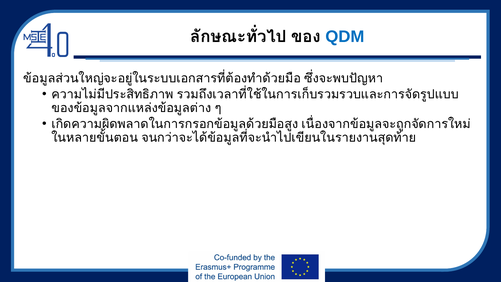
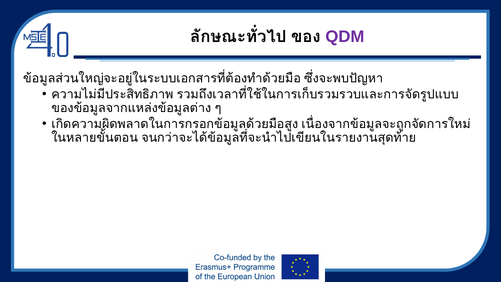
QDM colour: blue -> purple
